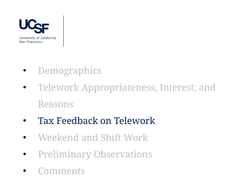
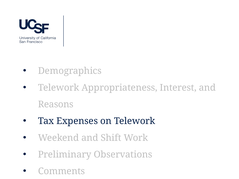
Feedback: Feedback -> Expenses
